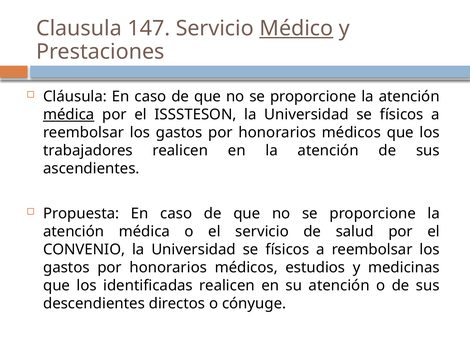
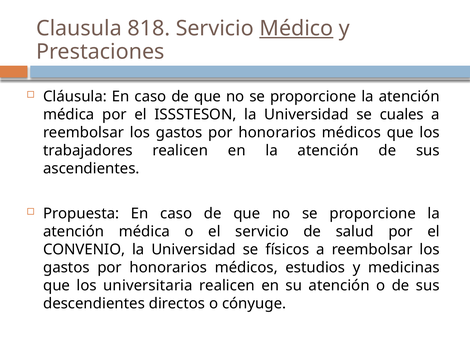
147: 147 -> 818
médica at (69, 115) underline: present -> none
físicos at (402, 115): físicos -> cuales
identificadas: identificadas -> universitaria
